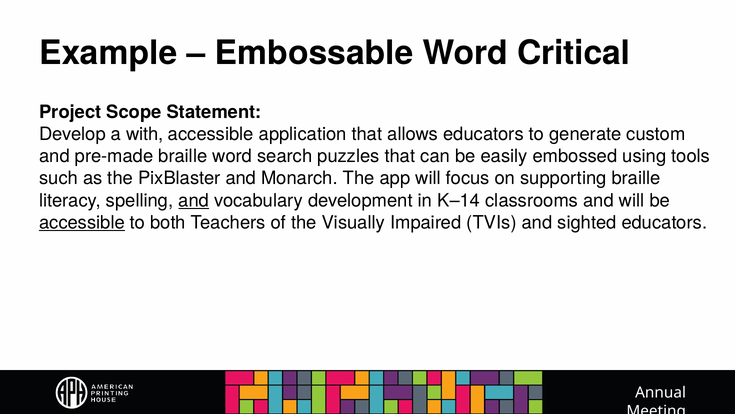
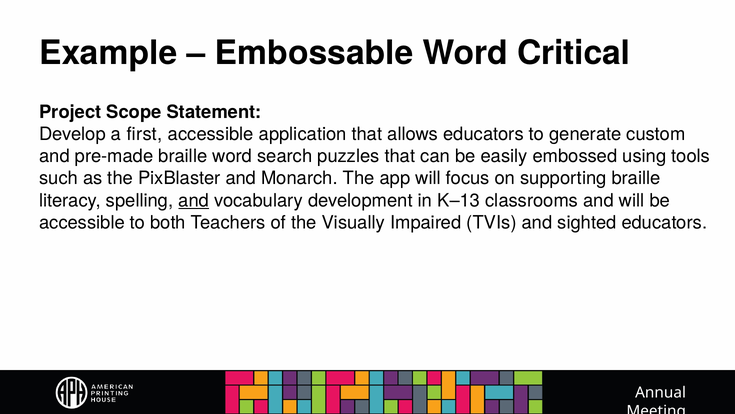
with: with -> first
K–14: K–14 -> K–13
accessible at (82, 222) underline: present -> none
